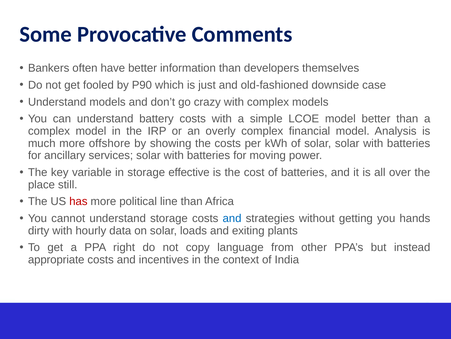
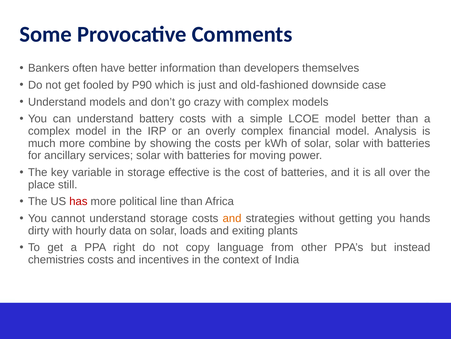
offshore: offshore -> combine
and at (232, 218) colour: blue -> orange
appropriate: appropriate -> chemistries
